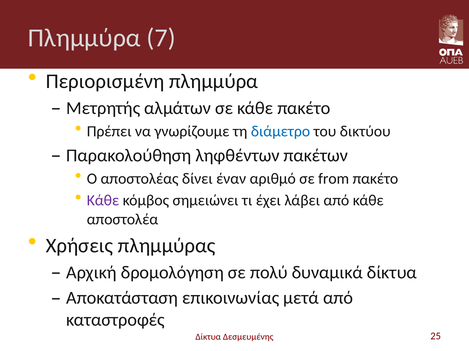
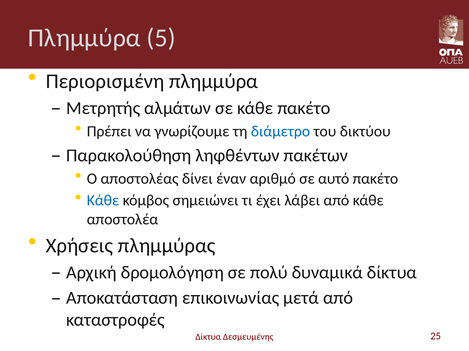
7: 7 -> 5
from: from -> αυτό
Κάθε at (103, 201) colour: purple -> blue
